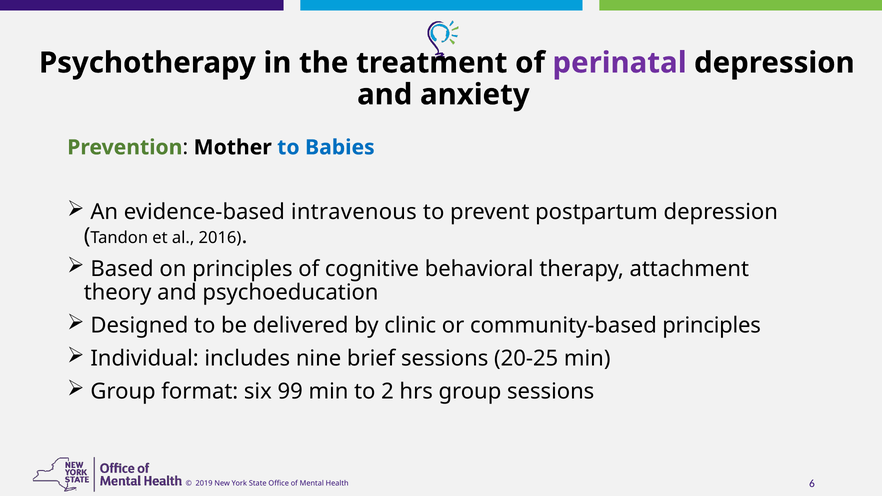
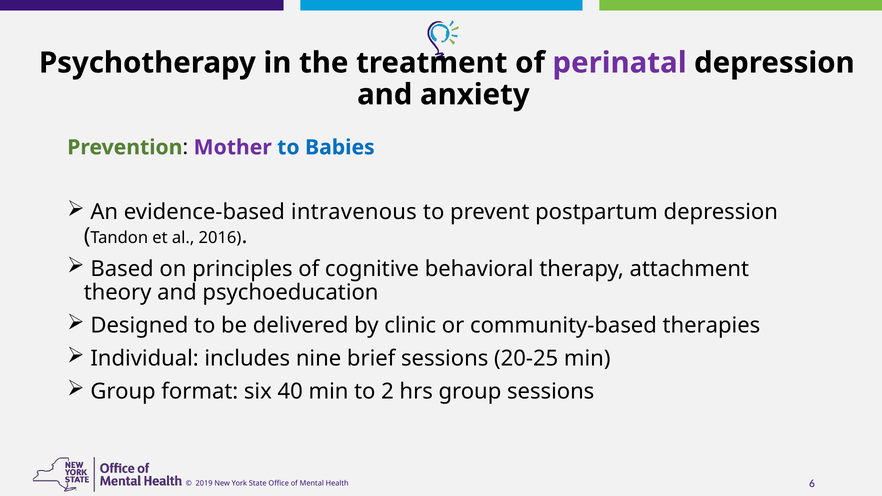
Mother colour: black -> purple
community-based principles: principles -> therapies
99: 99 -> 40
